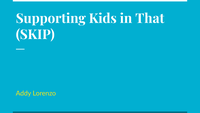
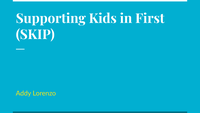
That: That -> First
